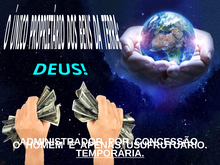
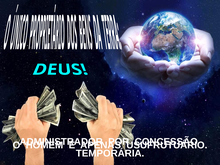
TEMPORÁRIA underline: present -> none
